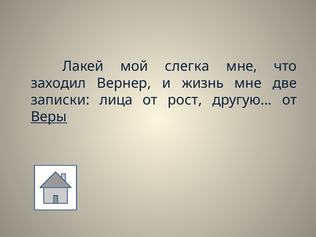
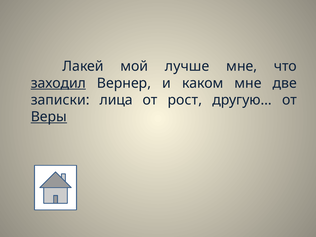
слегка: слегка -> лучше
заходил underline: none -> present
жизнь: жизнь -> каком
